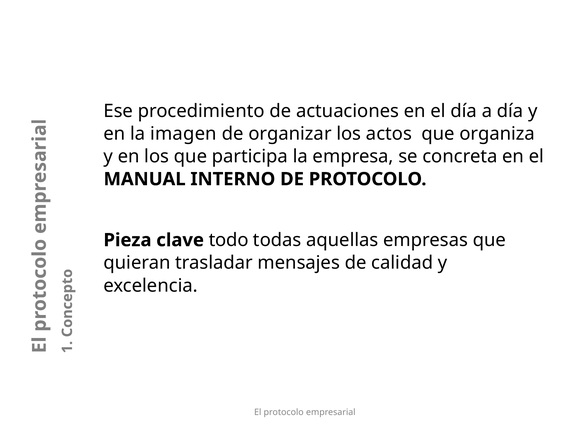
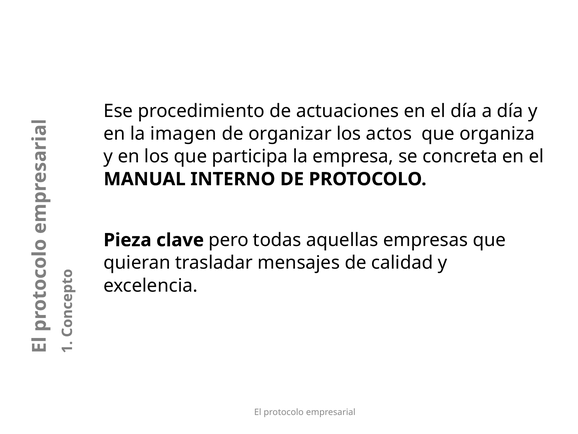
todo: todo -> pero
